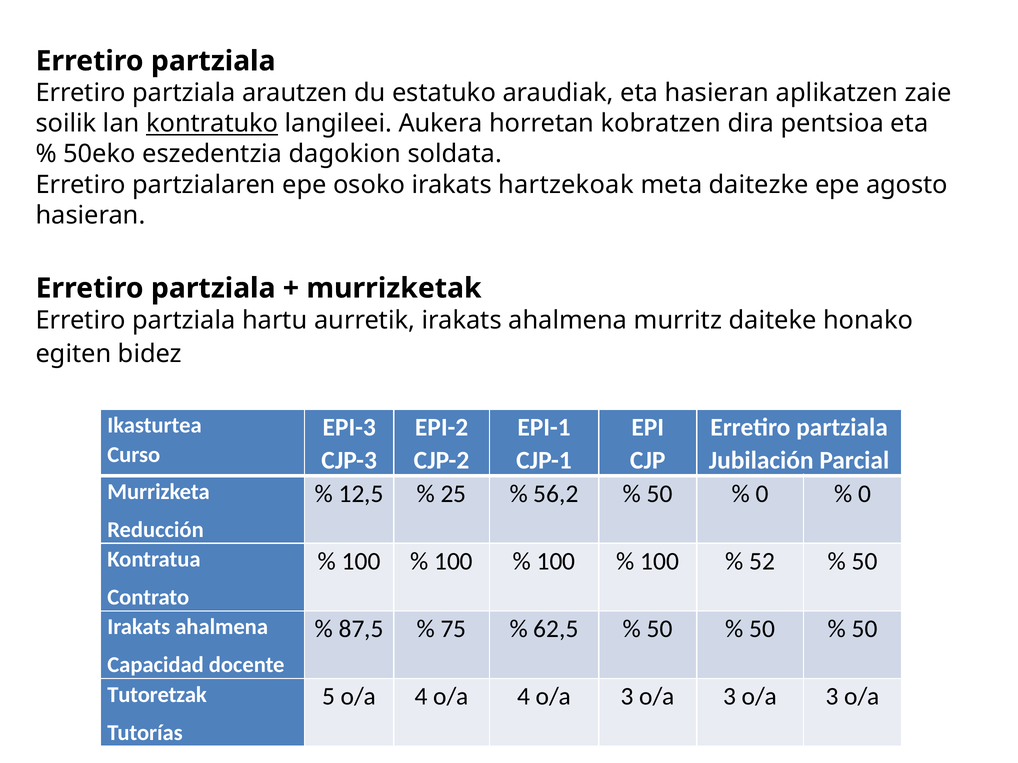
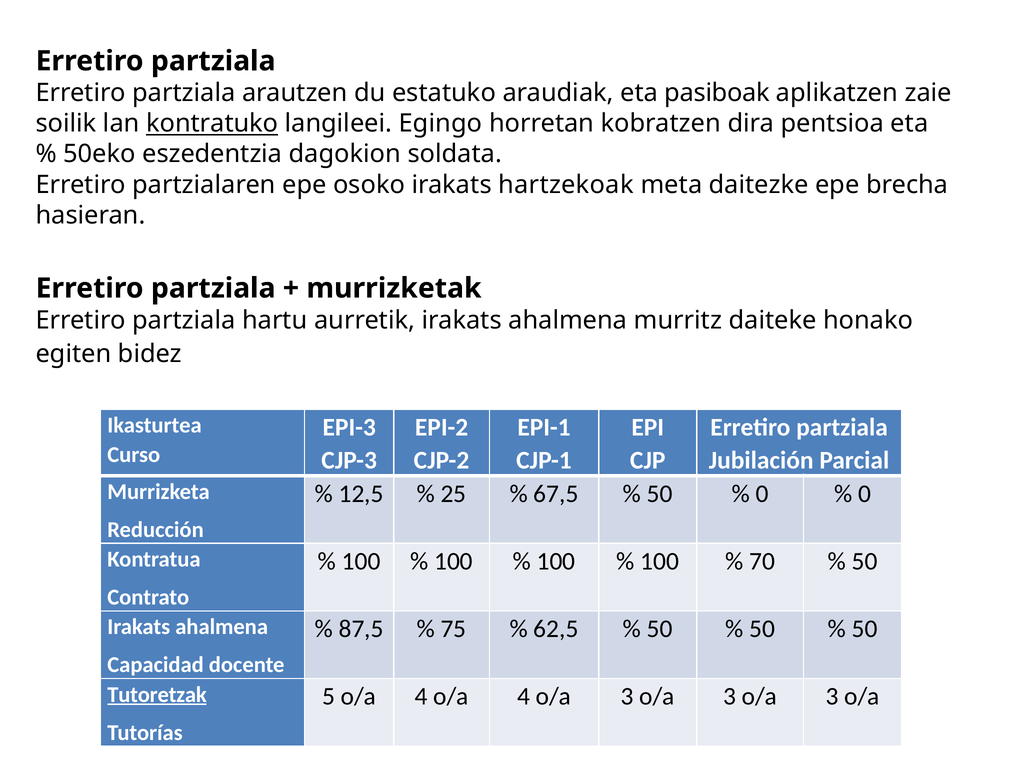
eta hasieran: hasieran -> pasiboak
Aukera: Aukera -> Egingo
agosto: agosto -> brecha
56,2: 56,2 -> 67,5
52: 52 -> 70
Tutoretzak underline: none -> present
